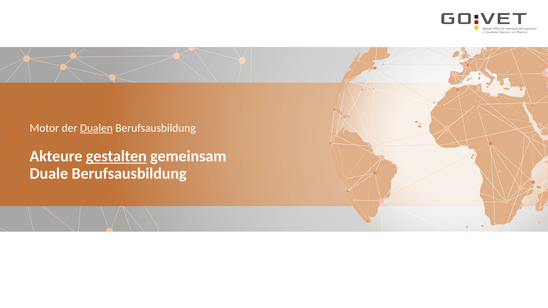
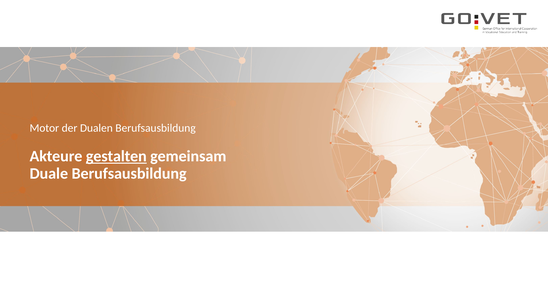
Dualen underline: present -> none
